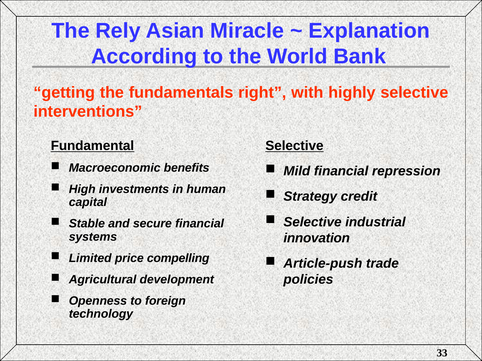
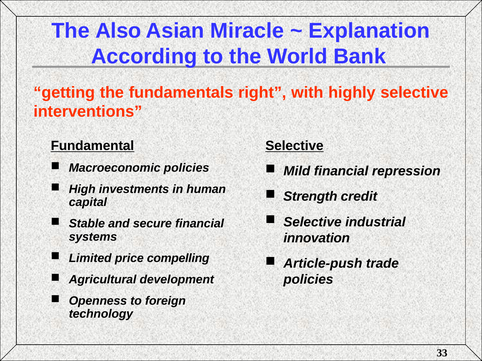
Rely: Rely -> Also
Macroeconomic benefits: benefits -> policies
Strategy: Strategy -> Strength
